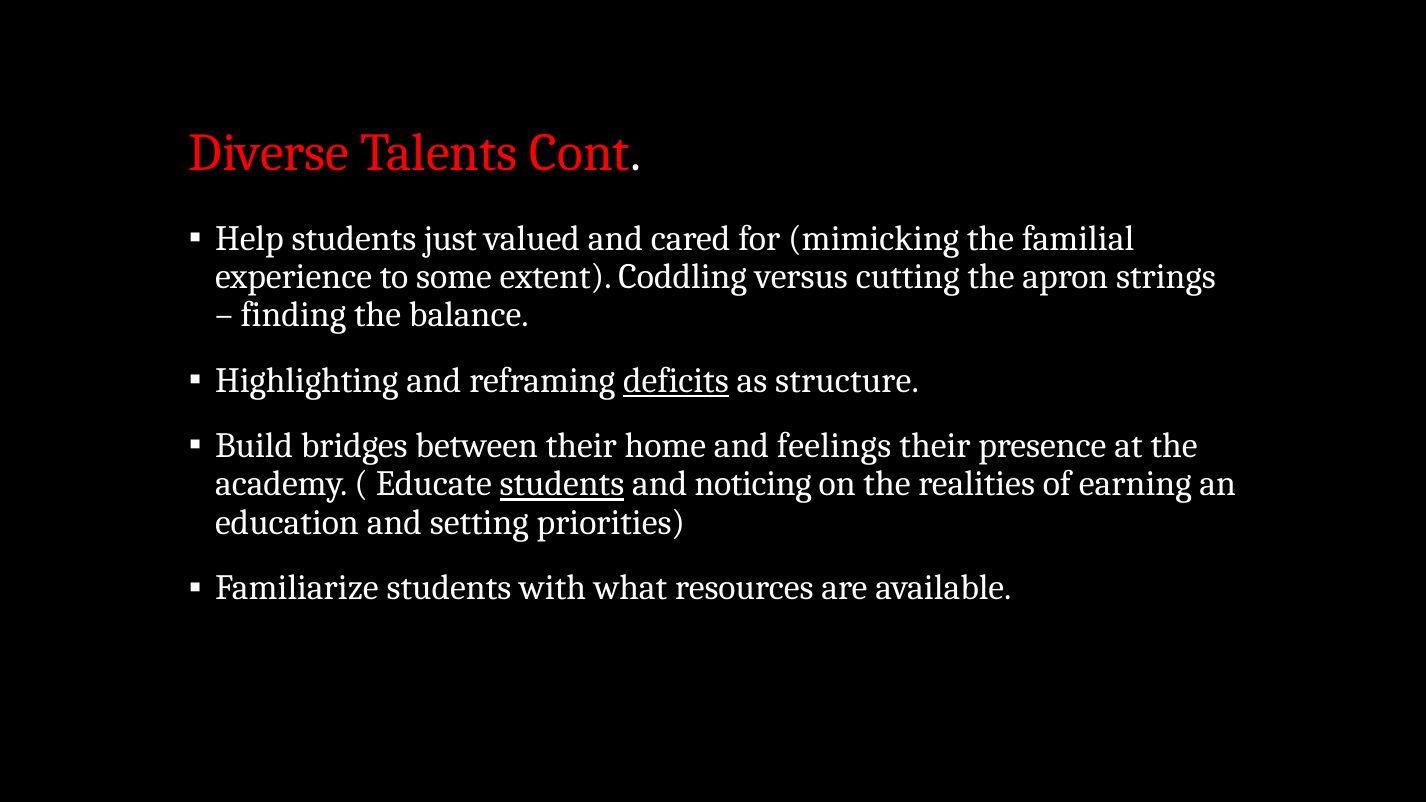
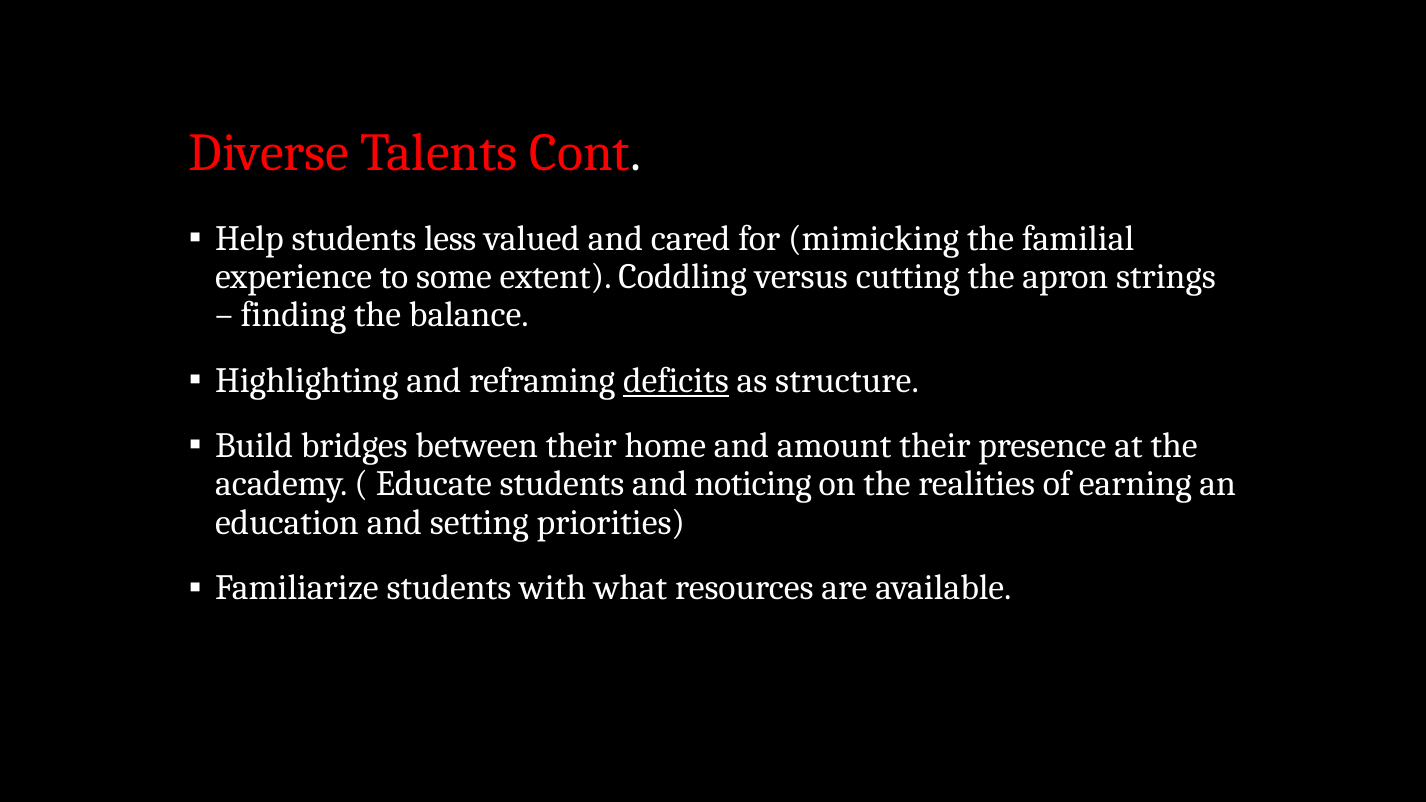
just: just -> less
feelings: feelings -> amount
students at (562, 484) underline: present -> none
